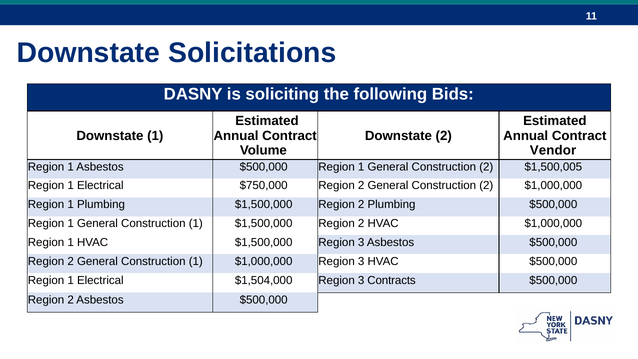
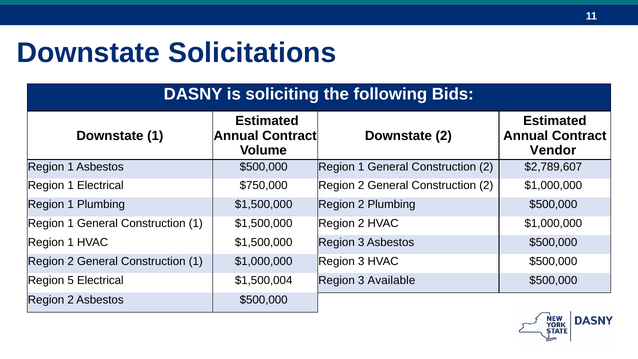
$1,500,005: $1,500,005 -> $2,789,607
1 at (71, 280): 1 -> 5
$1,504,000: $1,504,000 -> $1,500,004
Contracts: Contracts -> Available
